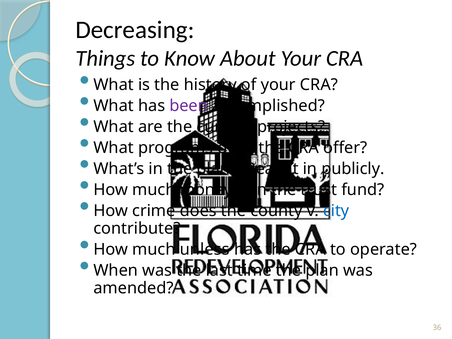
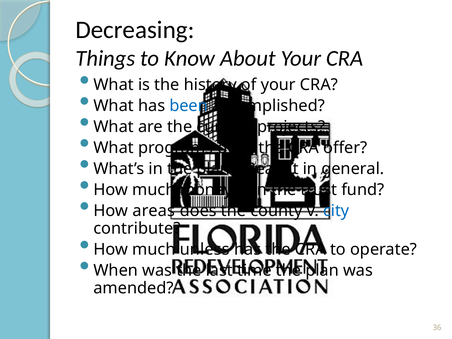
been colour: purple -> blue
publicly: publicly -> general
crime: crime -> areas
